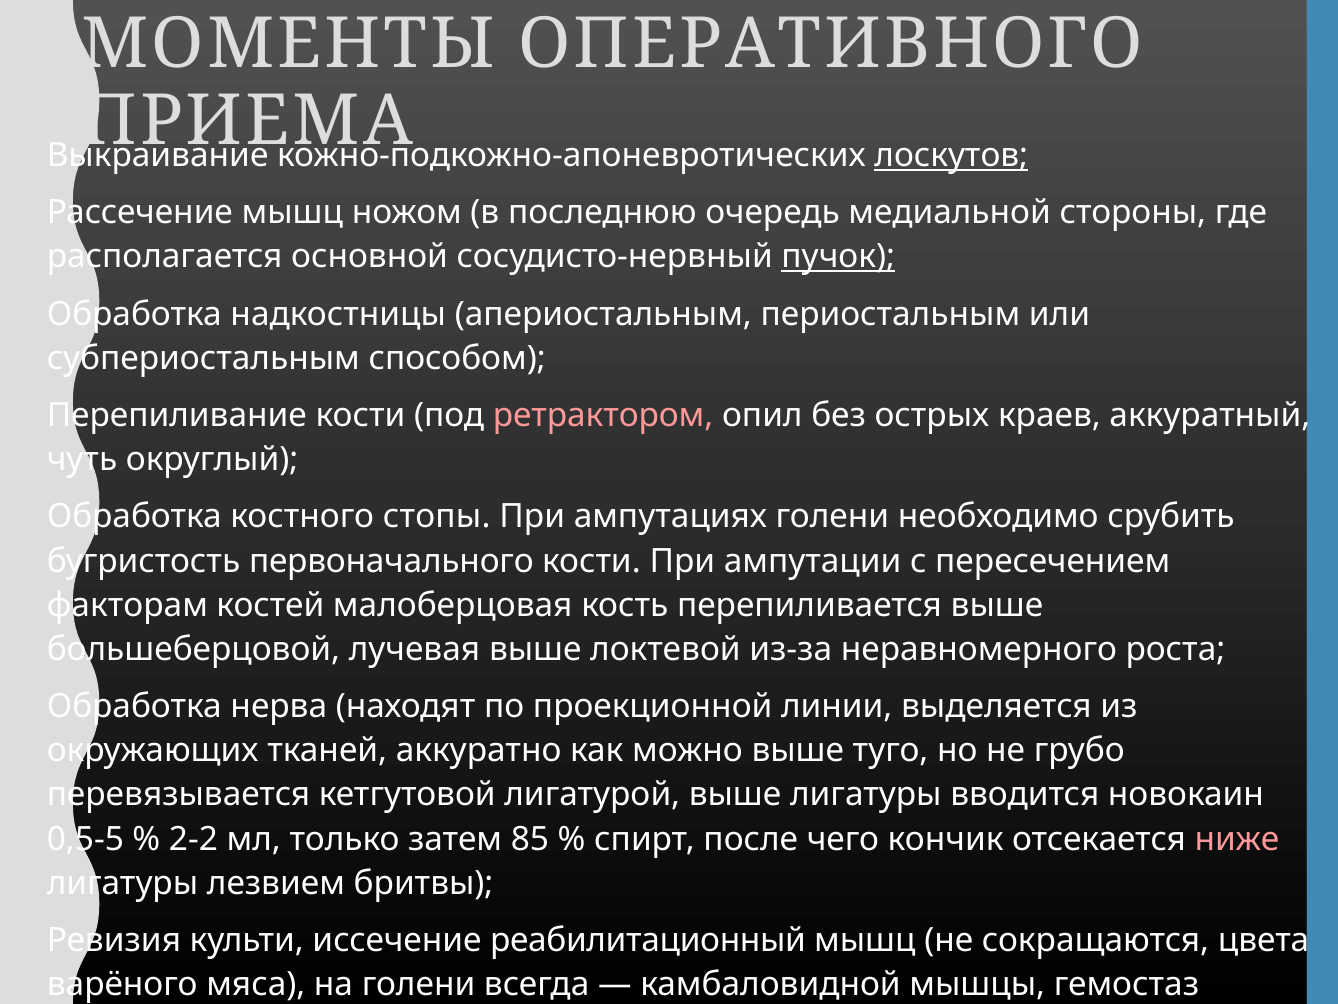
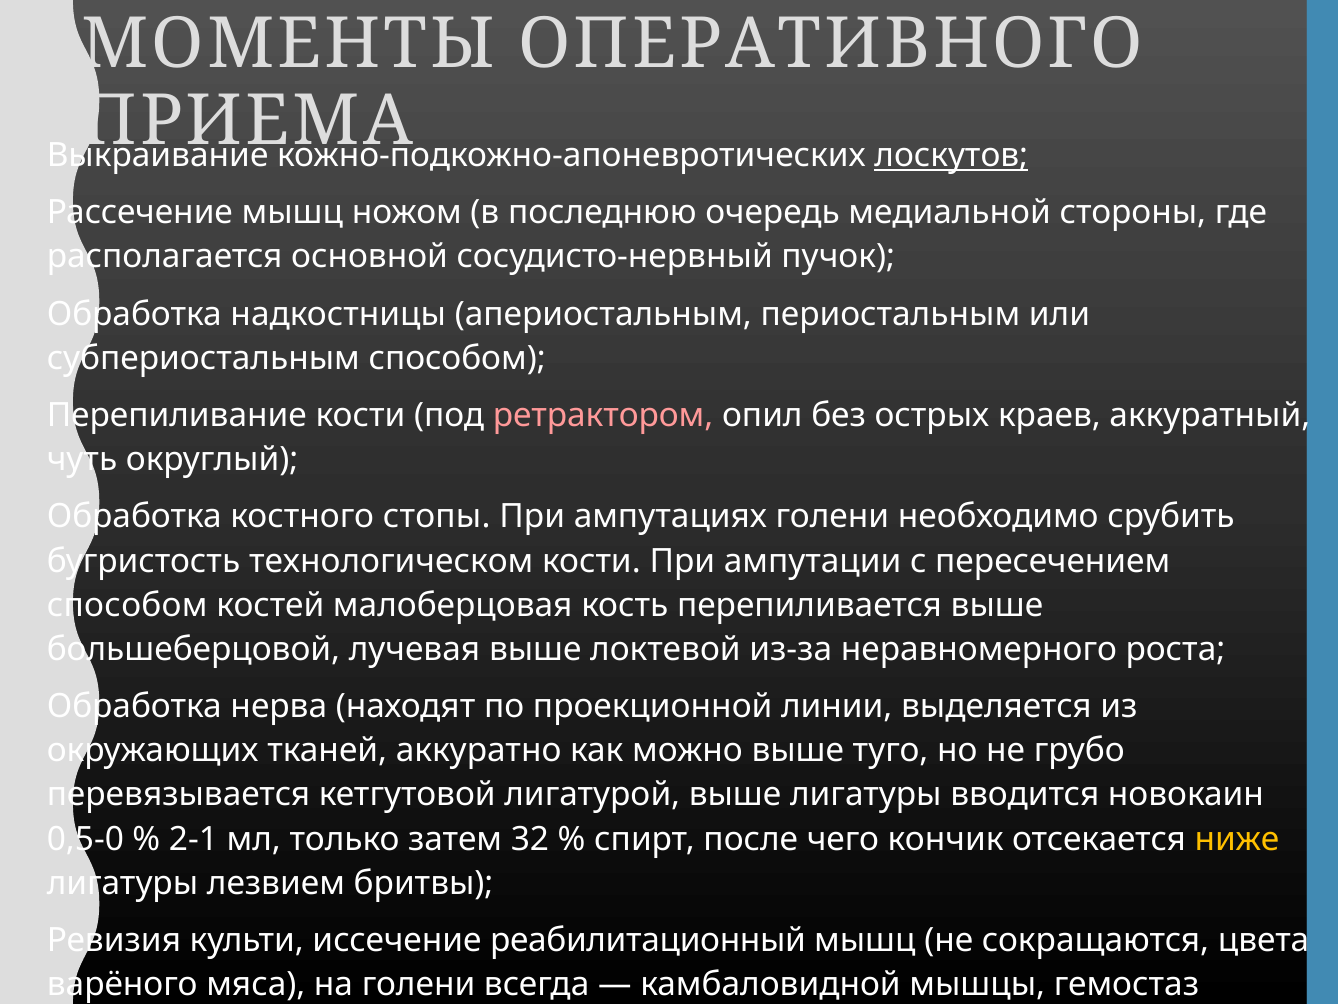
пучок underline: present -> none
первоначального: первоначального -> технологическом
факторам at (127, 605): факторам -> способом
0,5-5: 0,5-5 -> 0,5-0
2-2: 2-2 -> 2-1
85: 85 -> 32
ниже colour: pink -> yellow
